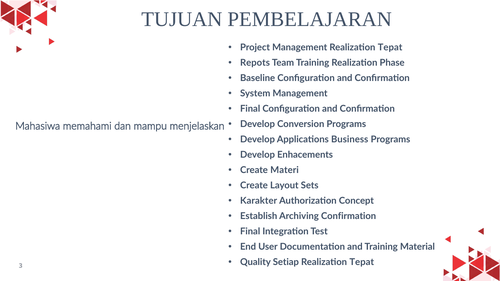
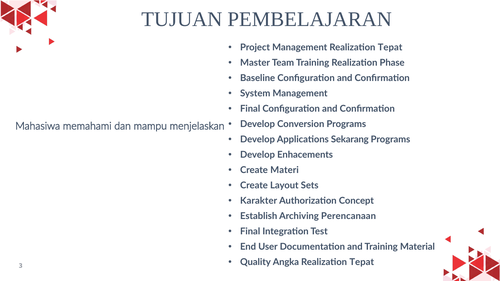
Repots: Repots -> Master
Business: Business -> Sekarang
Archiving Confirmation: Confirmation -> Perencanaan
Setiap: Setiap -> Angka
